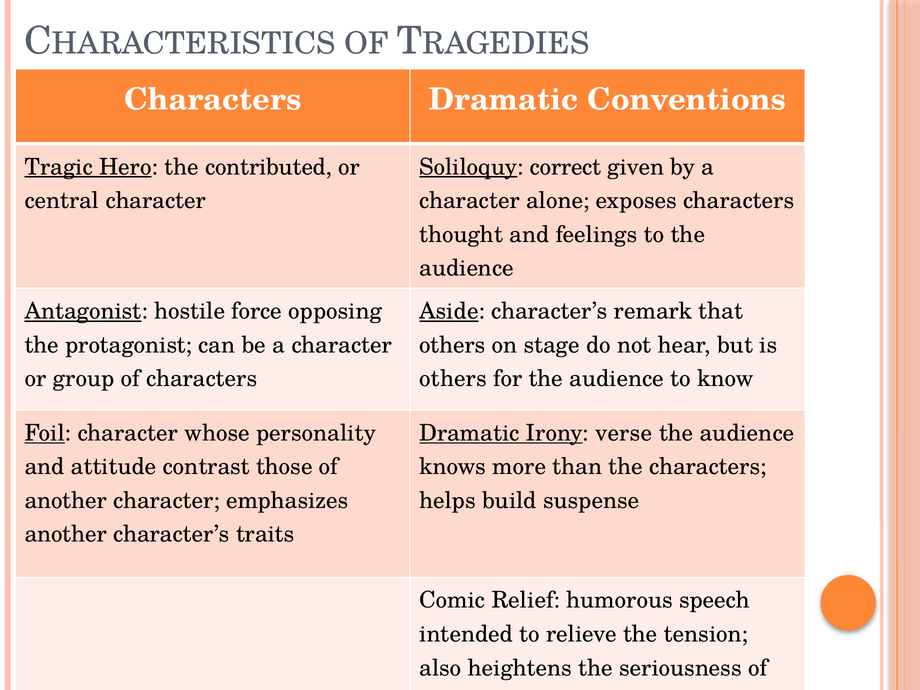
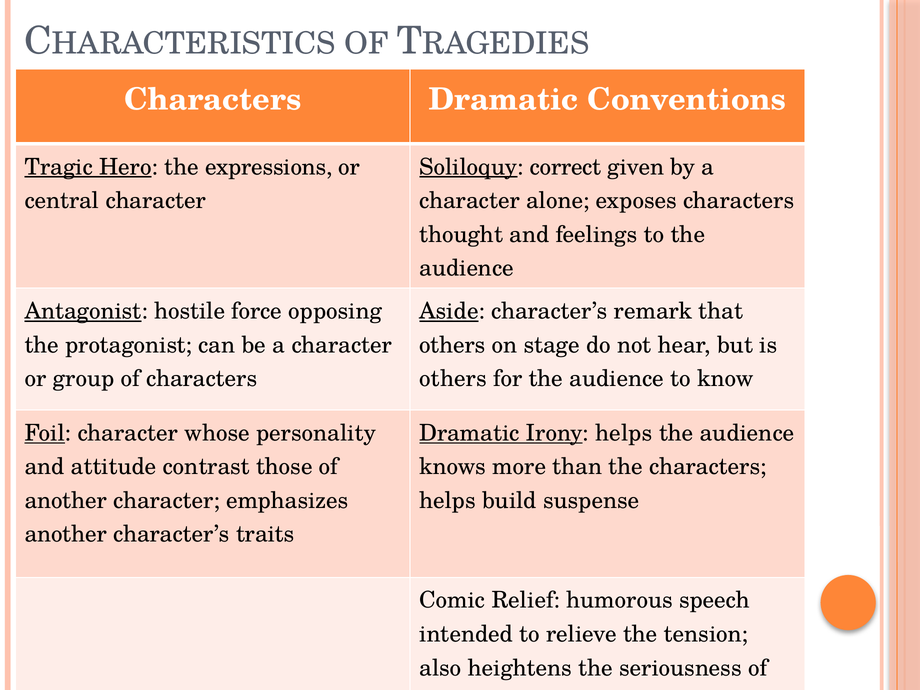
contributed: contributed -> expressions
Irony verse: verse -> helps
